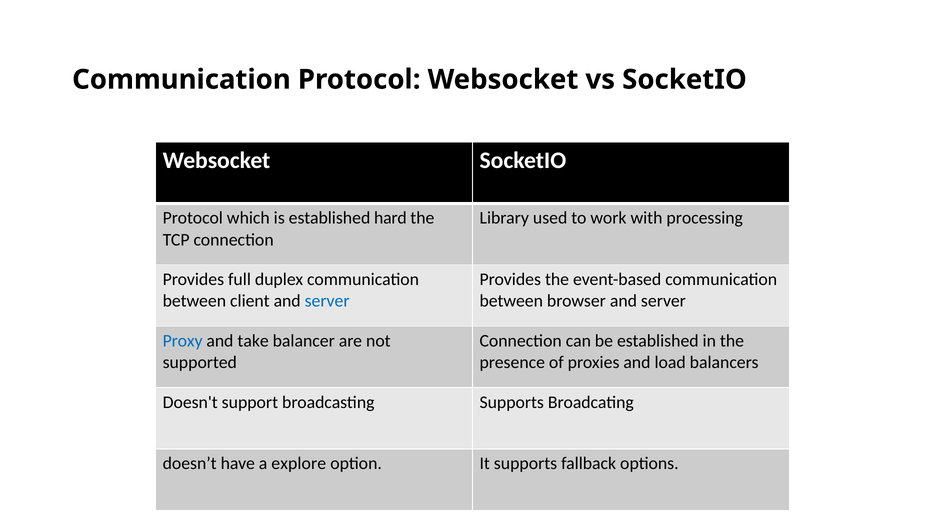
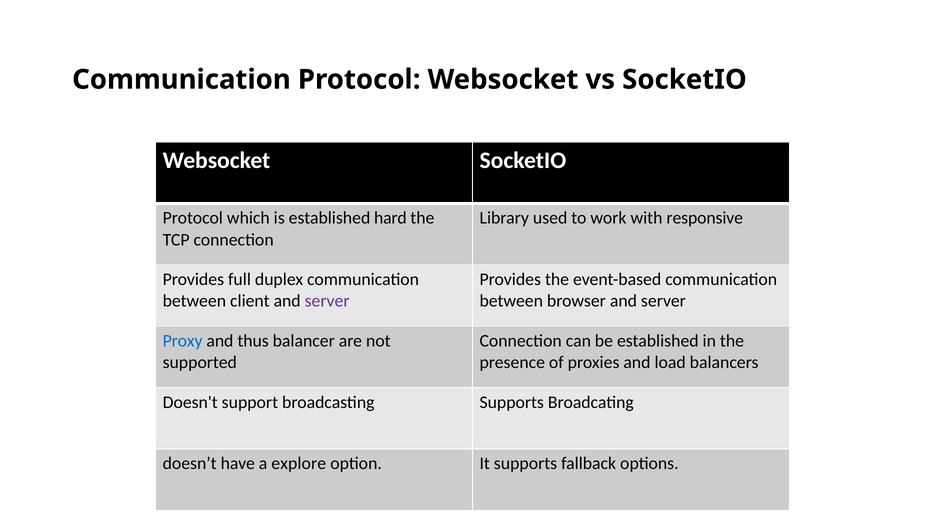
processing: processing -> responsive
server at (327, 301) colour: blue -> purple
take: take -> thus
